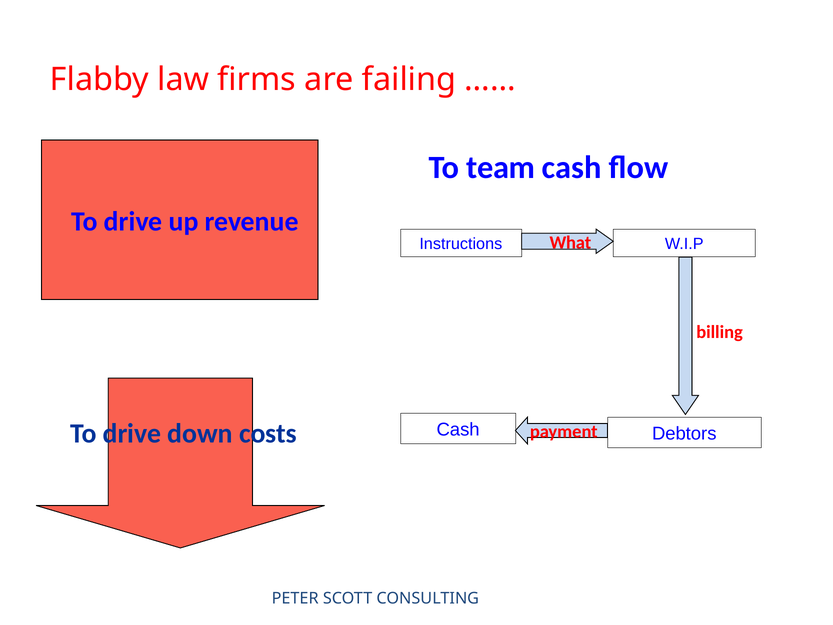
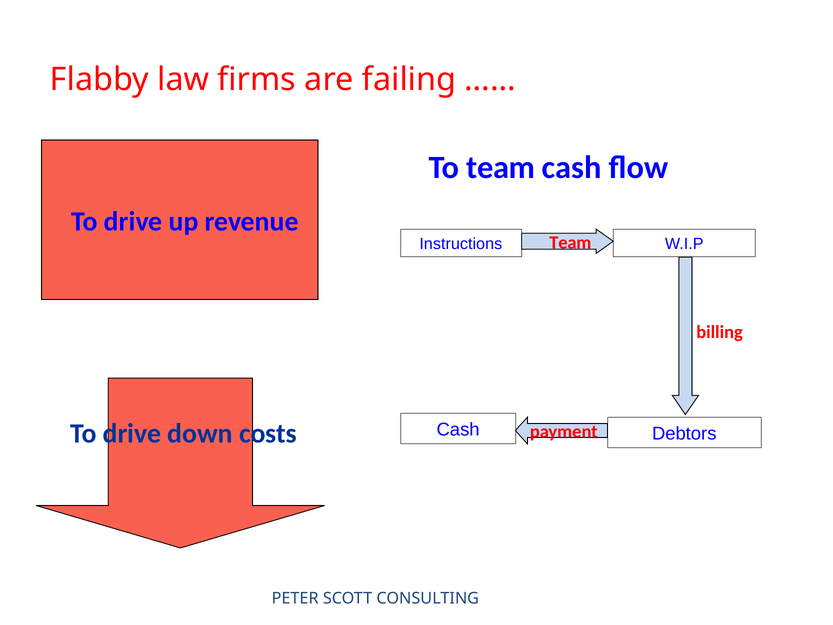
What at (570, 242): What -> Team
